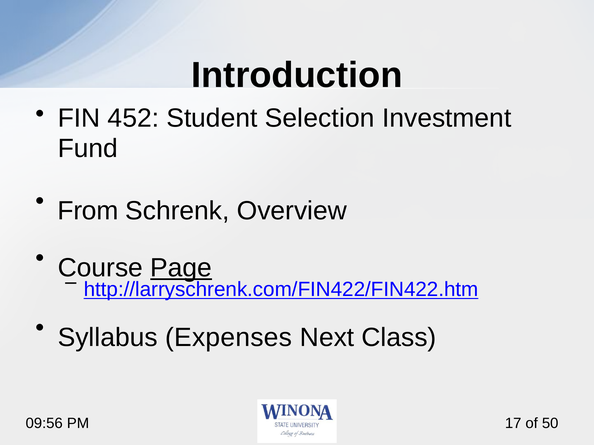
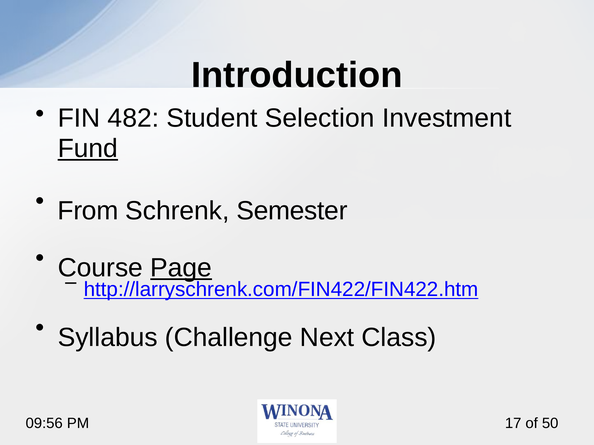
452: 452 -> 482
Fund underline: none -> present
Overview: Overview -> Semester
Expenses: Expenses -> Challenge
